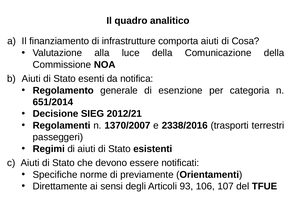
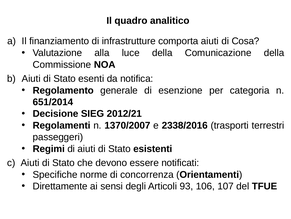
previamente: previamente -> concorrenza
